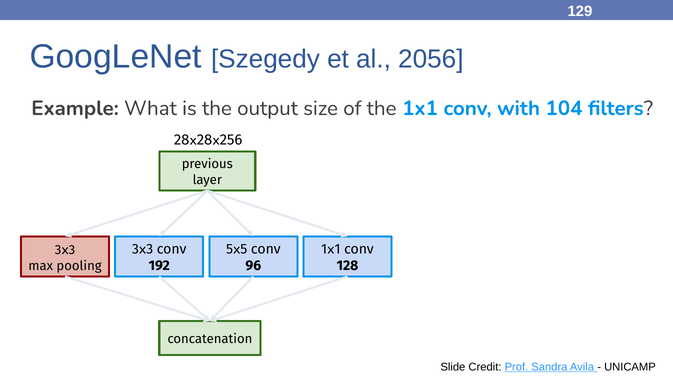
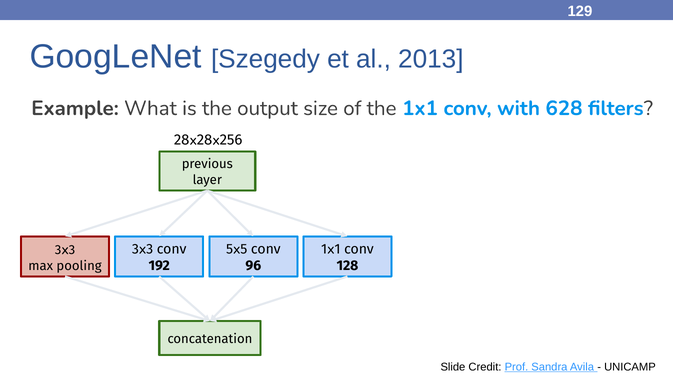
2056: 2056 -> 2013
104: 104 -> 628
